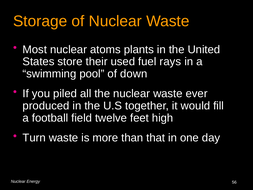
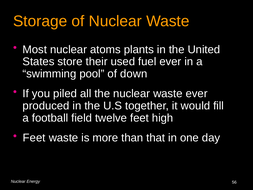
fuel rays: rays -> ever
Turn at (34, 138): Turn -> Feet
